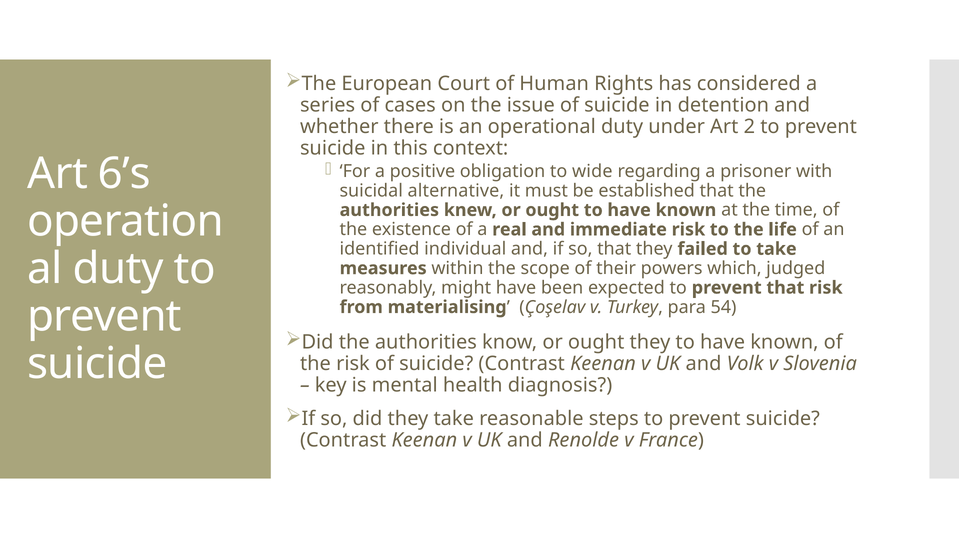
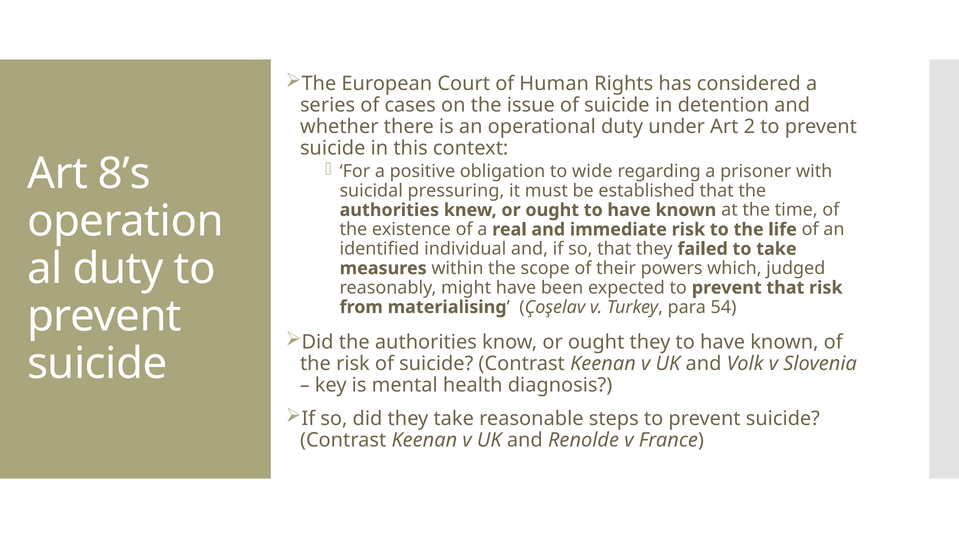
6’s: 6’s -> 8’s
alternative: alternative -> pressuring
